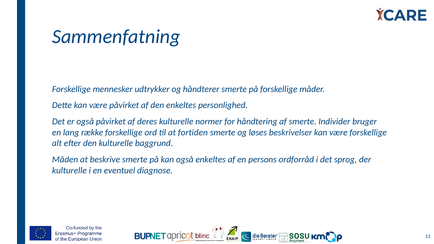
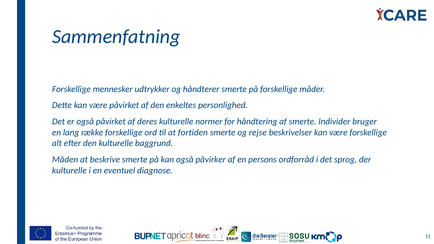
løses: løses -> rejse
også enkeltes: enkeltes -> påvirker
